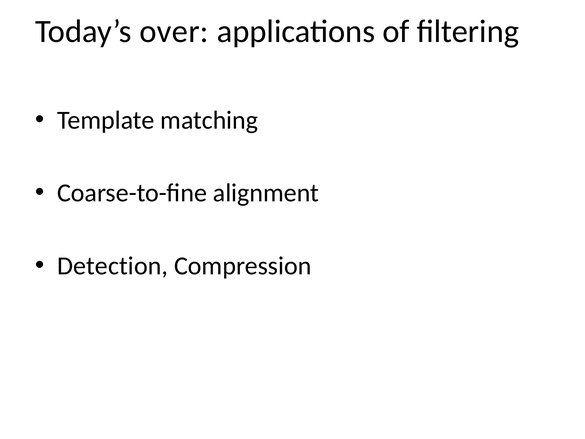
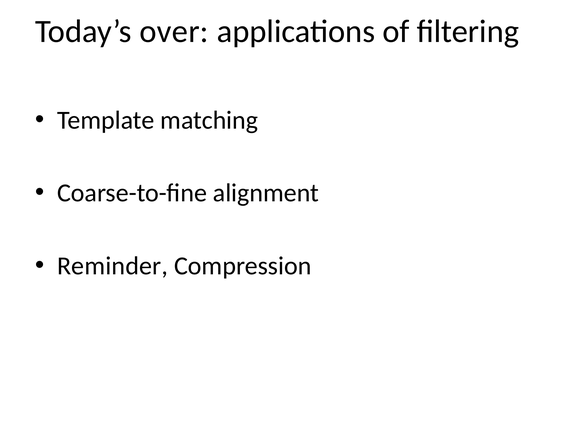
Detection: Detection -> Reminder
